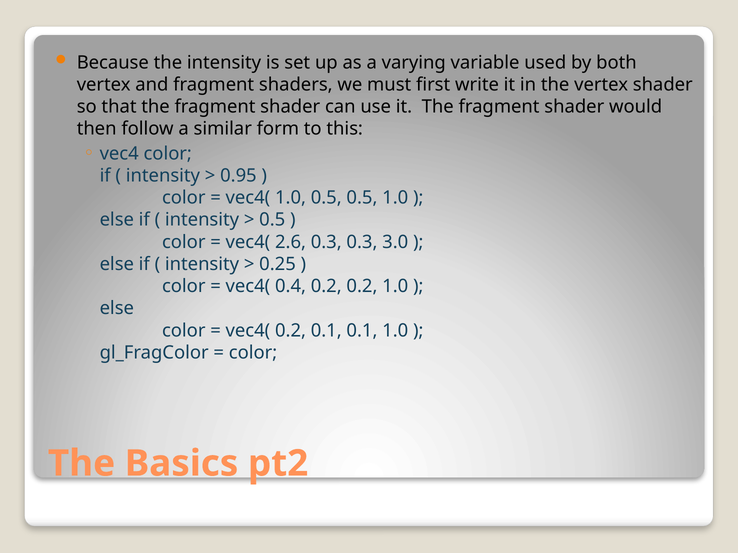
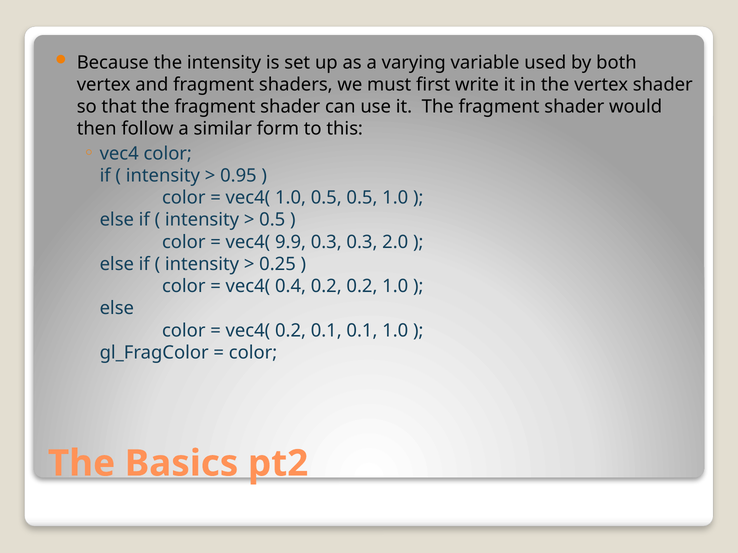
2.6: 2.6 -> 9.9
3.0: 3.0 -> 2.0
